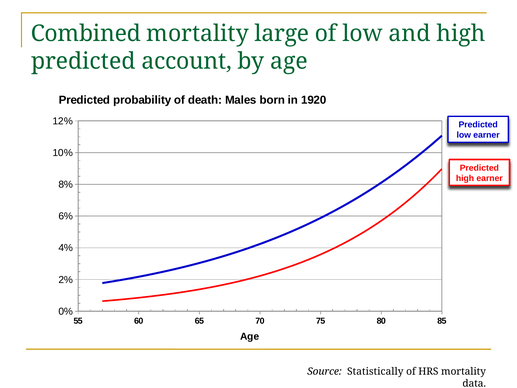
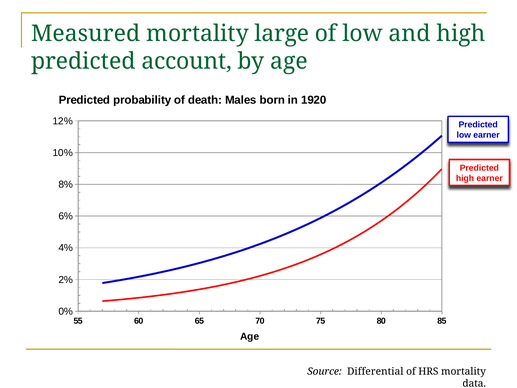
Combined: Combined -> Measured
Statistically: Statistically -> Differential
